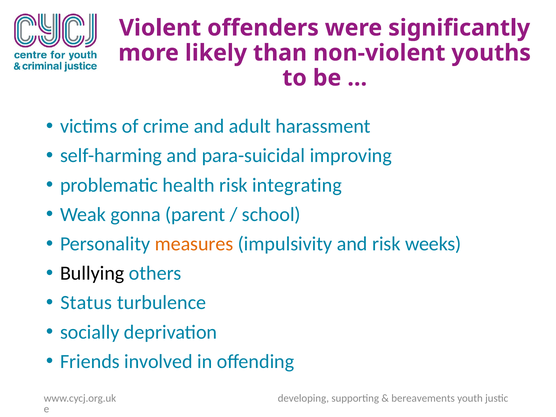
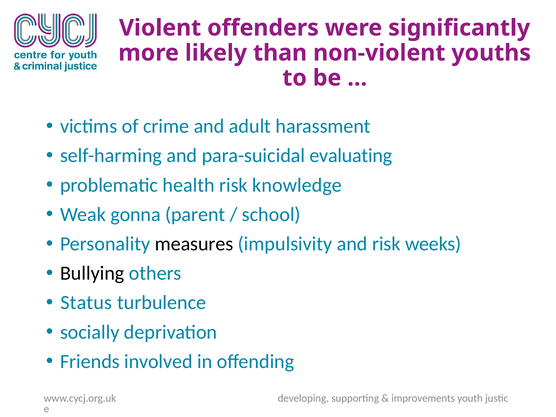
improving: improving -> evaluating
integrating: integrating -> knowledge
measures colour: orange -> black
bereavements: bereavements -> improvements
